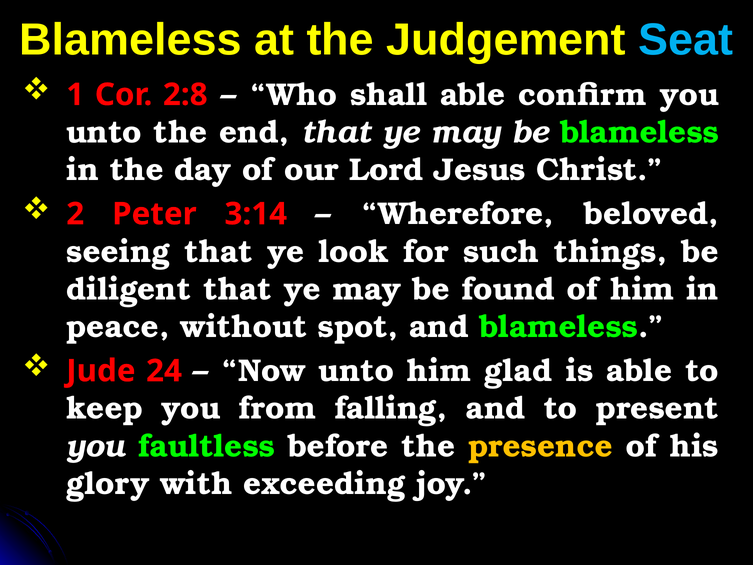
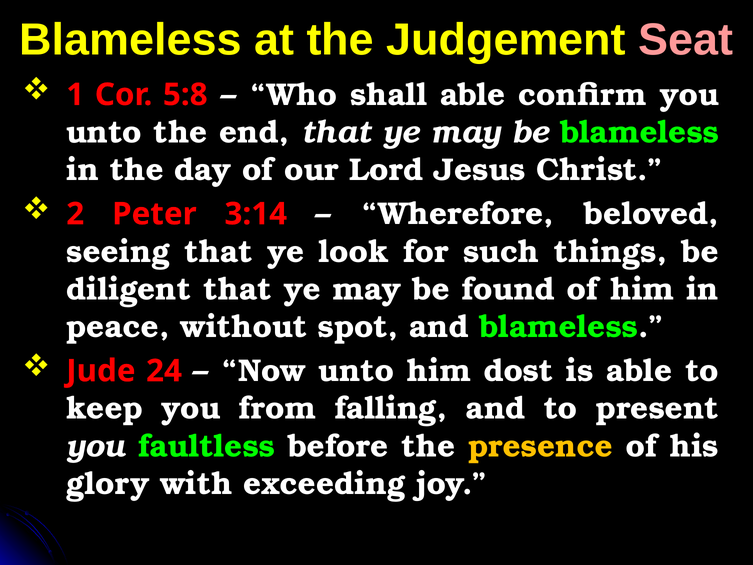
Seat colour: light blue -> pink
2:8: 2:8 -> 5:8
glad: glad -> dost
